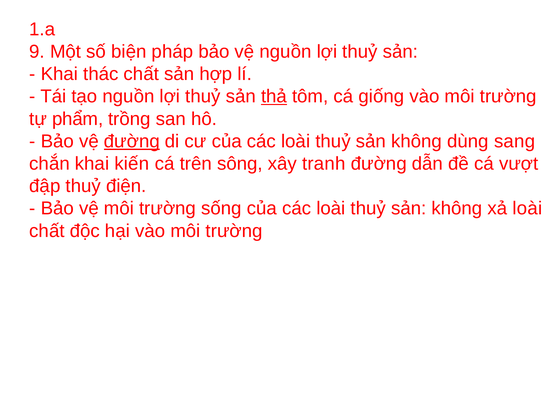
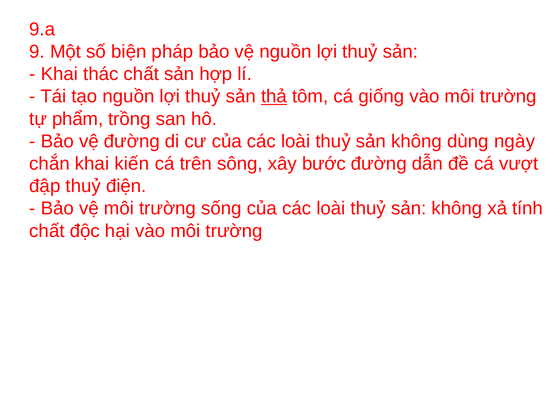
1.a: 1.a -> 9.a
đường at (132, 141) underline: present -> none
sang: sang -> ngày
tranh: tranh -> bước
xả loài: loài -> tính
